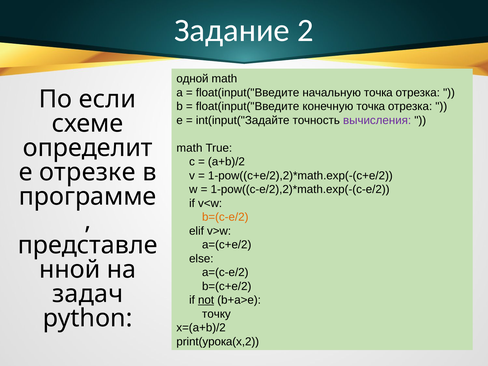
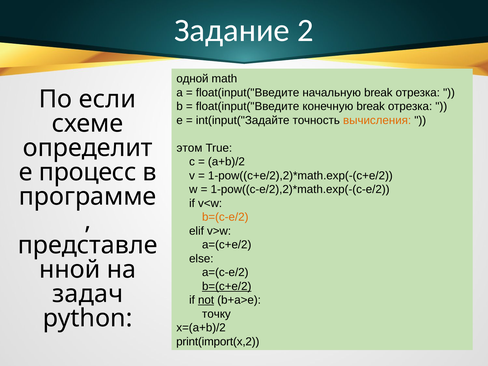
начальную точка: точка -> break
конечную точка: точка -> break
вычисления colour: purple -> orange
math at (189, 148): math -> этом
отрезке: отрезке -> процесс
b=(c+e/2 underline: none -> present
print(урока(x,2: print(урока(x,2 -> print(import(x,2
